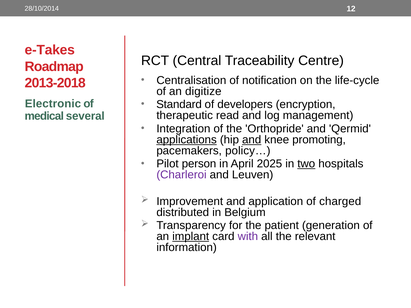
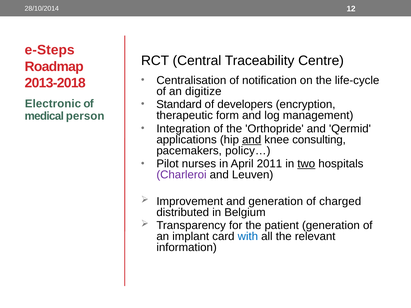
e-Takes: e-Takes -> e-Steps
read: read -> form
several: several -> person
applications underline: present -> none
promoting: promoting -> consulting
person: person -> nurses
2025: 2025 -> 2011
and application: application -> generation
implant underline: present -> none
with colour: purple -> blue
